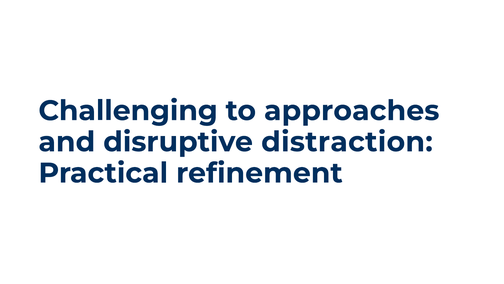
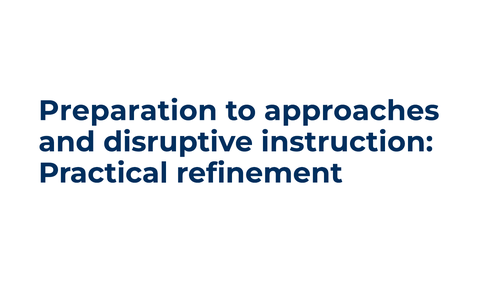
Challenging: Challenging -> Preparation
distraction: distraction -> instruction
